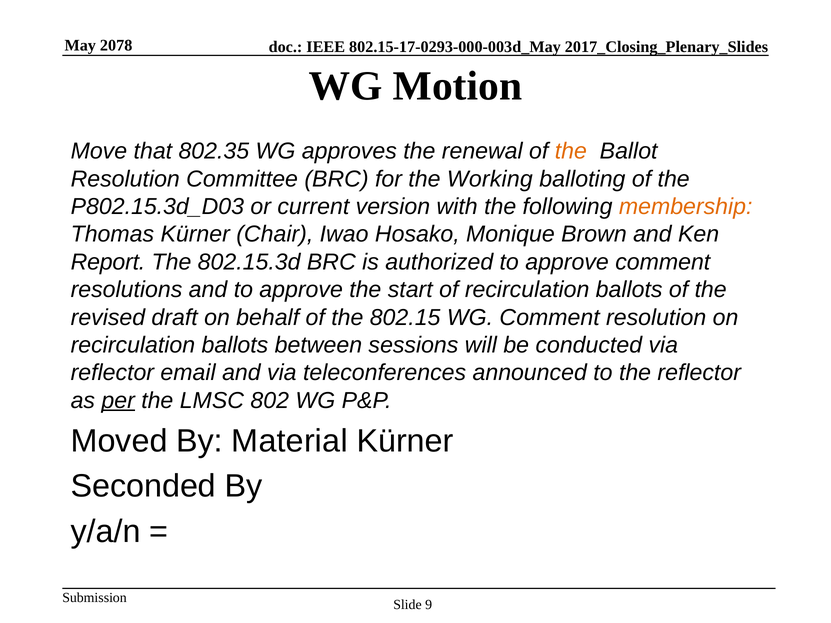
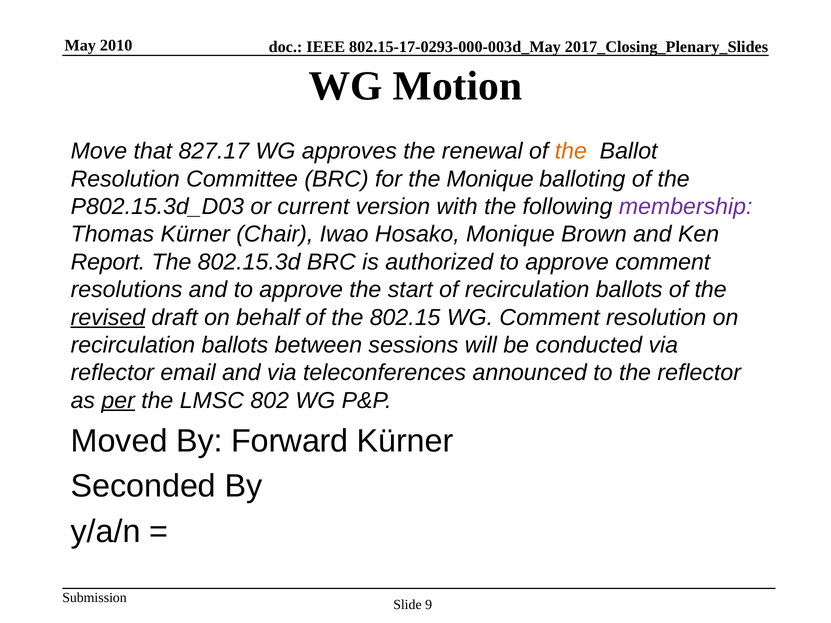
2078: 2078 -> 2010
802.35: 802.35 -> 827.17
the Working: Working -> Monique
membership colour: orange -> purple
revised underline: none -> present
Material: Material -> Forward
